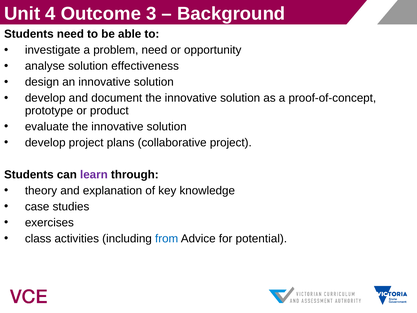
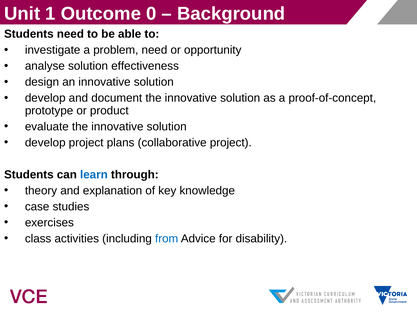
4: 4 -> 1
3: 3 -> 0
learn colour: purple -> blue
potential: potential -> disability
